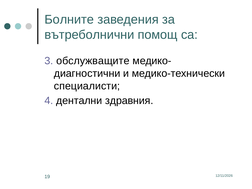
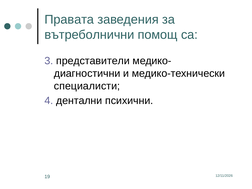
Болните: Болните -> Правата
обслужващите: обслужващите -> представители
здравния: здравния -> психични
